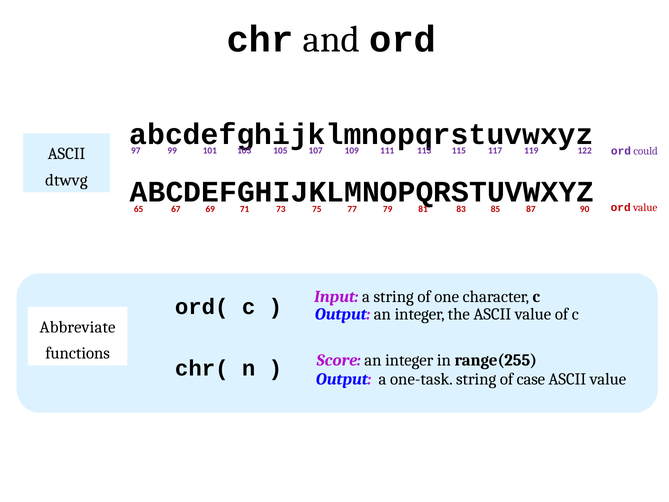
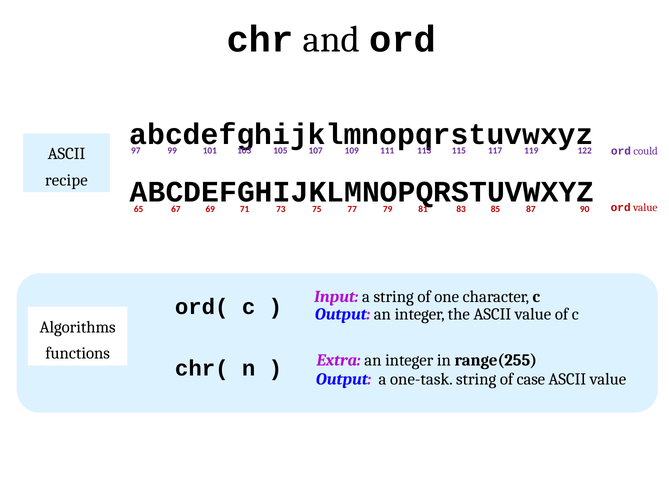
dtwvg: dtwvg -> recipe
Abbreviate: Abbreviate -> Algorithms
Score: Score -> Extra
